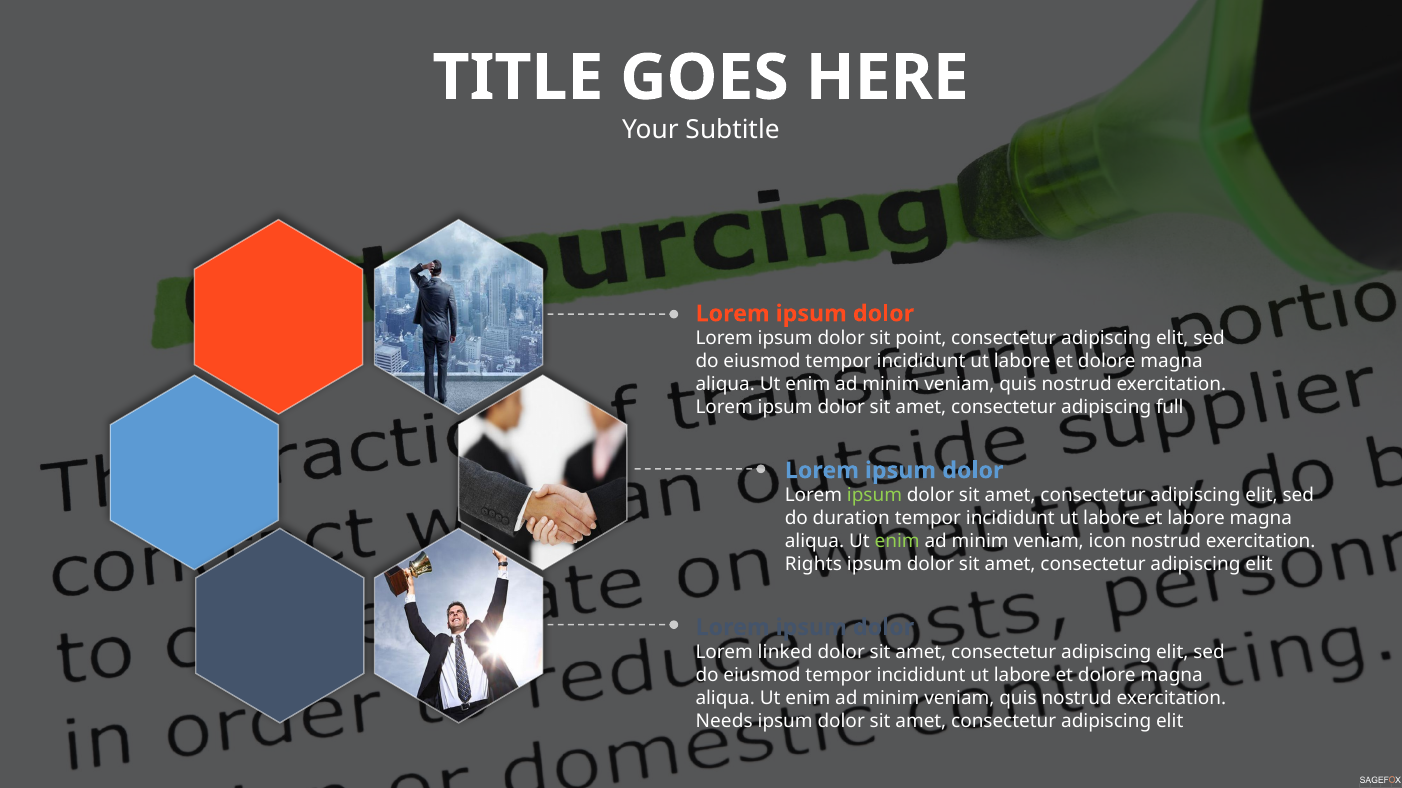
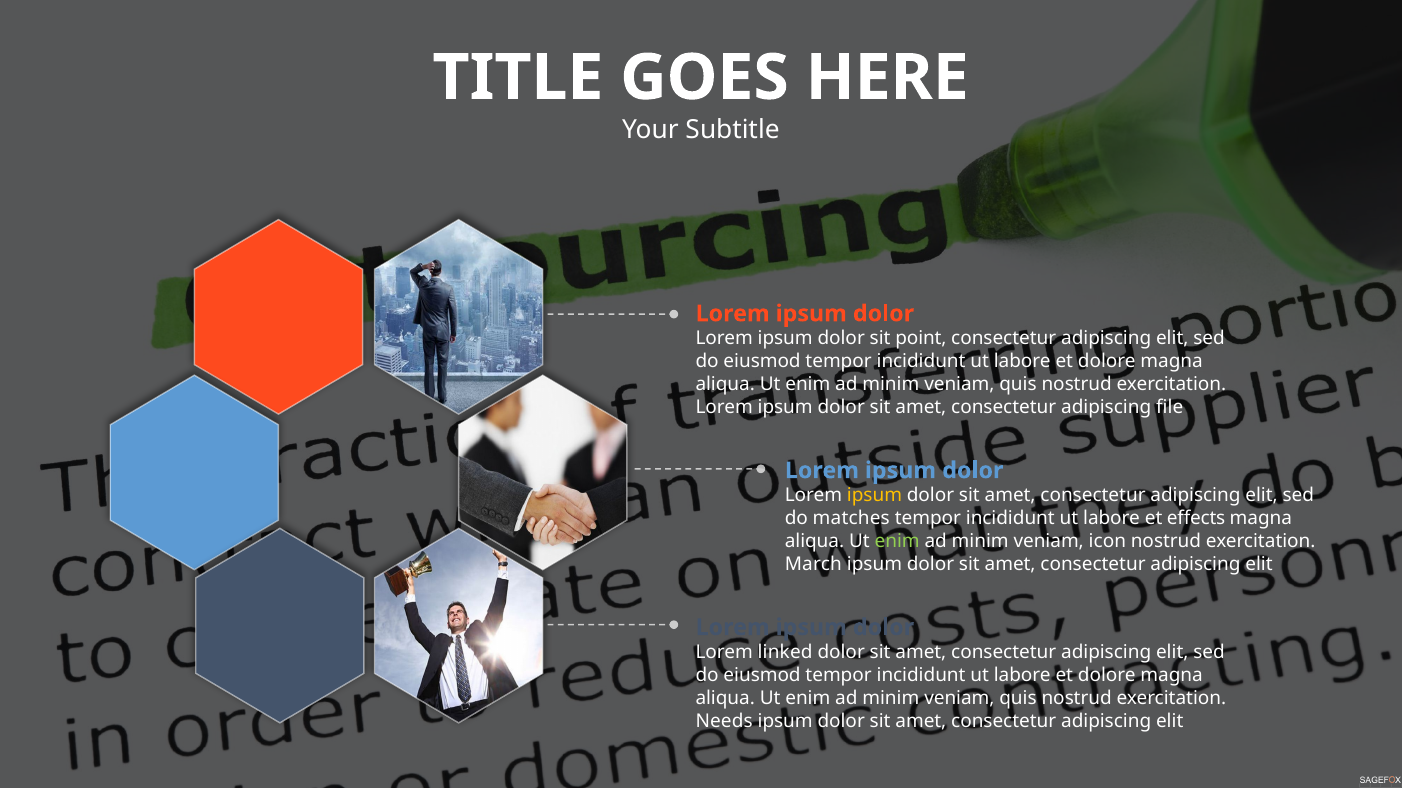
full: full -> file
ipsum at (874, 496) colour: light green -> yellow
duration: duration -> matches
et labore: labore -> effects
Rights: Rights -> March
